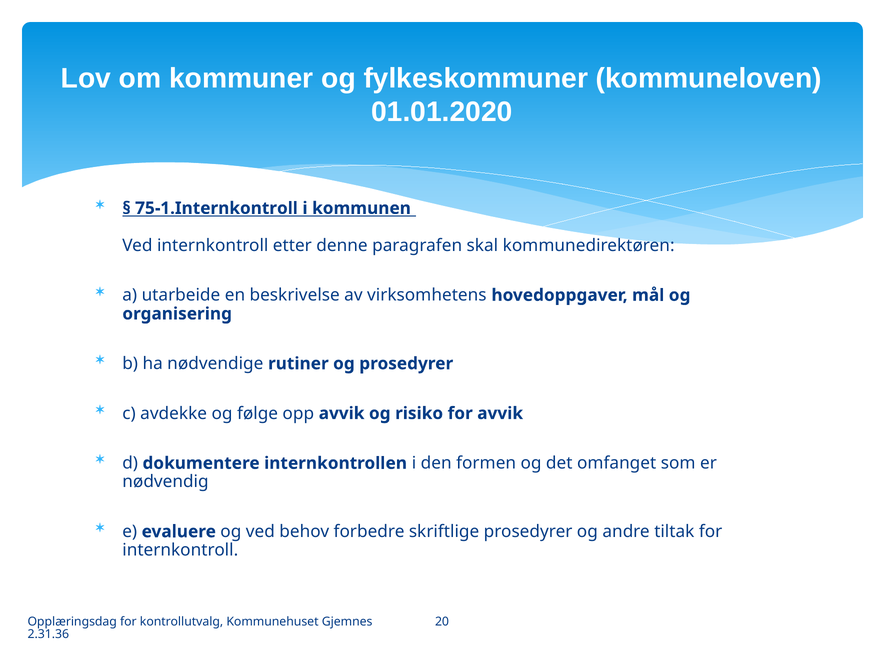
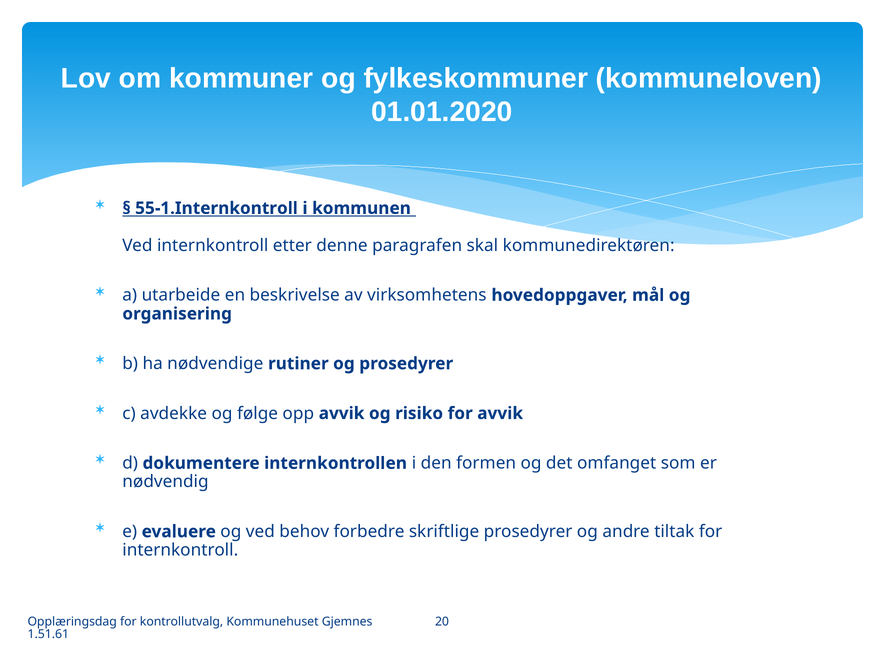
75-1.Internkontroll: 75-1.Internkontroll -> 55-1.Internkontroll
2.31.36: 2.31.36 -> 1.51.61
